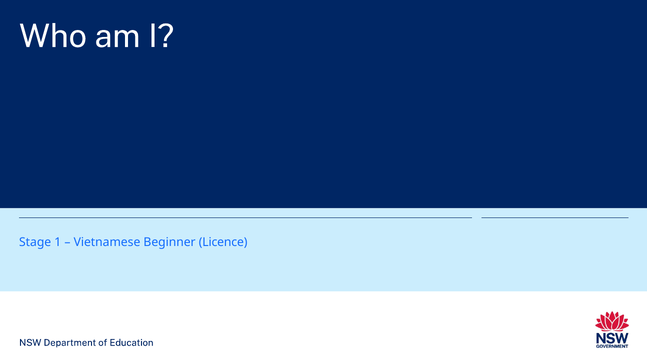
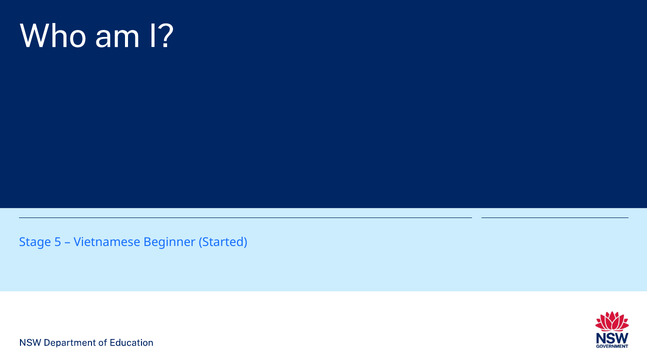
1: 1 -> 5
Licence: Licence -> Started
